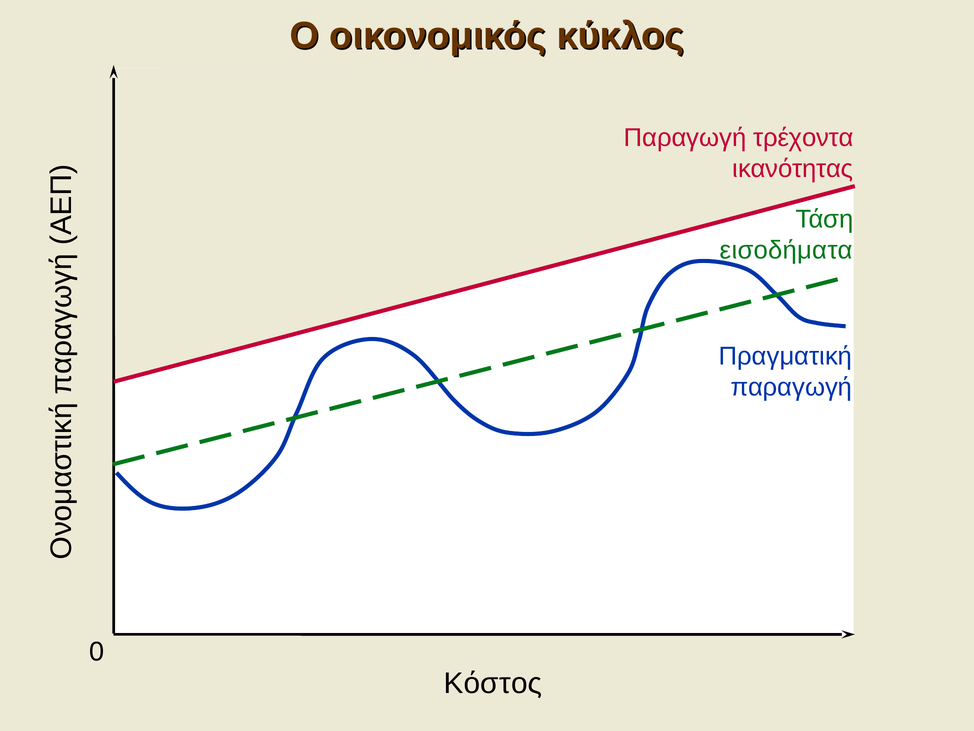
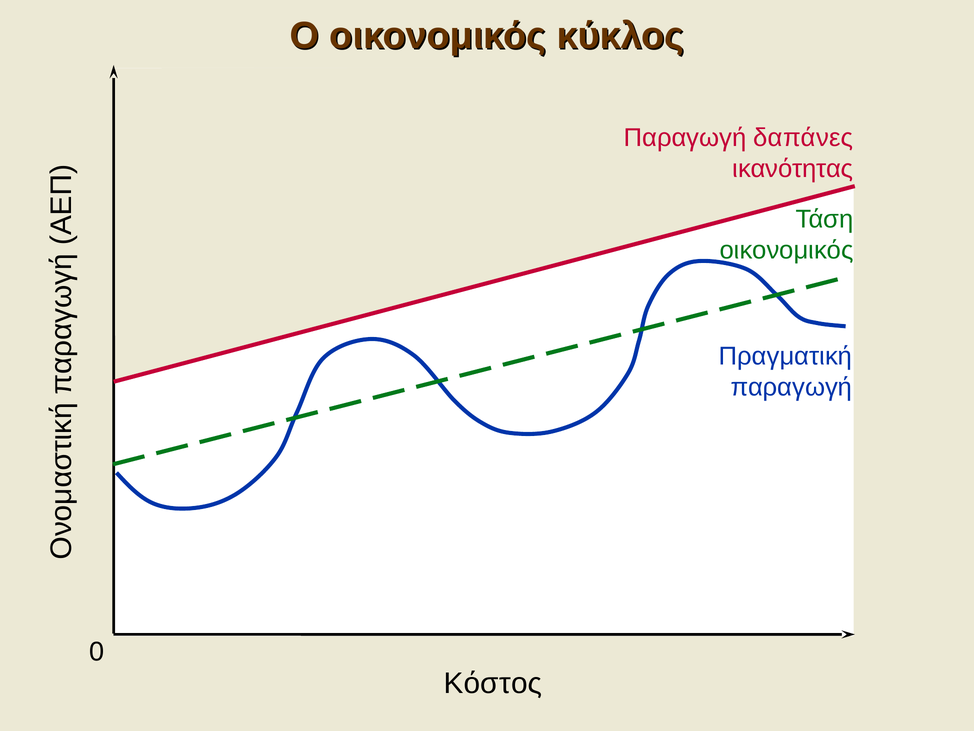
τρέχοντα: τρέχοντα -> δαπάνες
εισοδήματα at (786, 250): εισοδήματα -> οικονομικός
